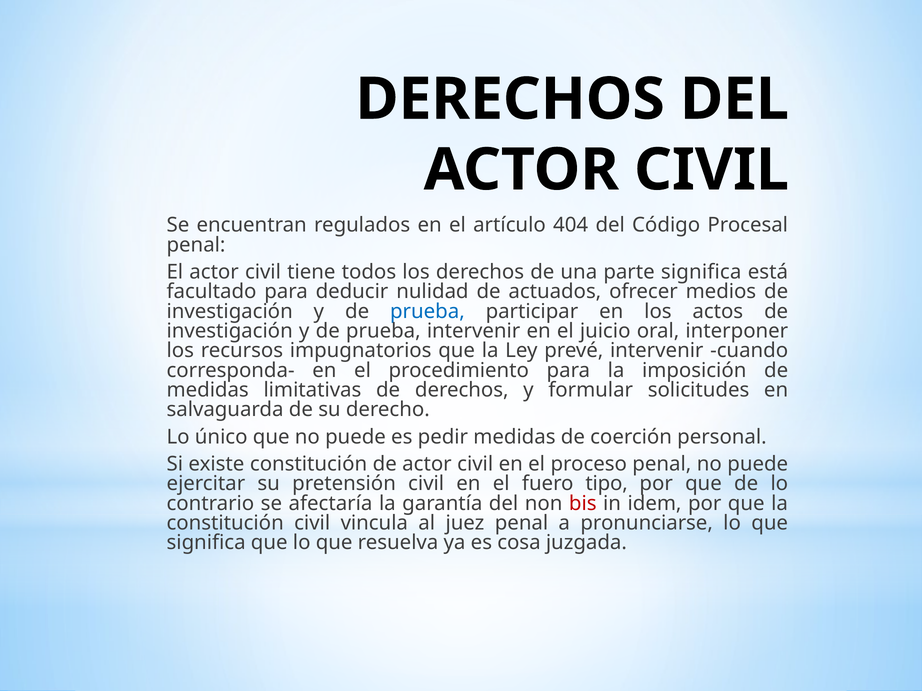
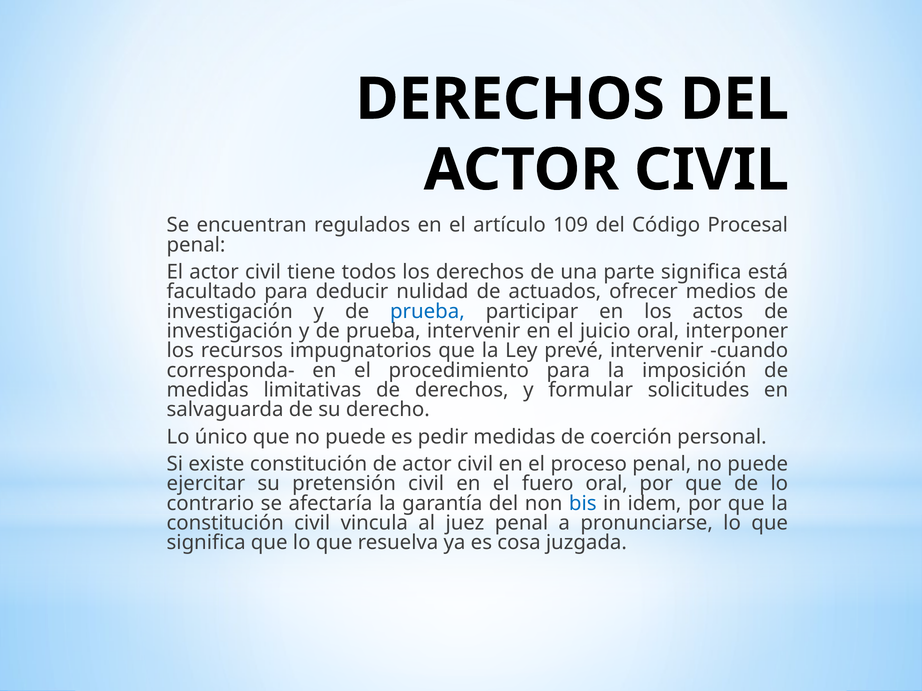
404: 404 -> 109
fuero tipo: tipo -> oral
bis colour: red -> blue
